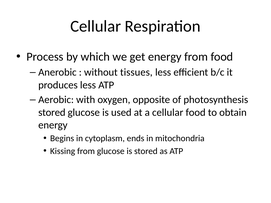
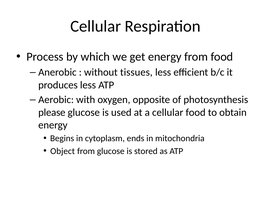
stored at (52, 112): stored -> please
Kissing: Kissing -> Object
